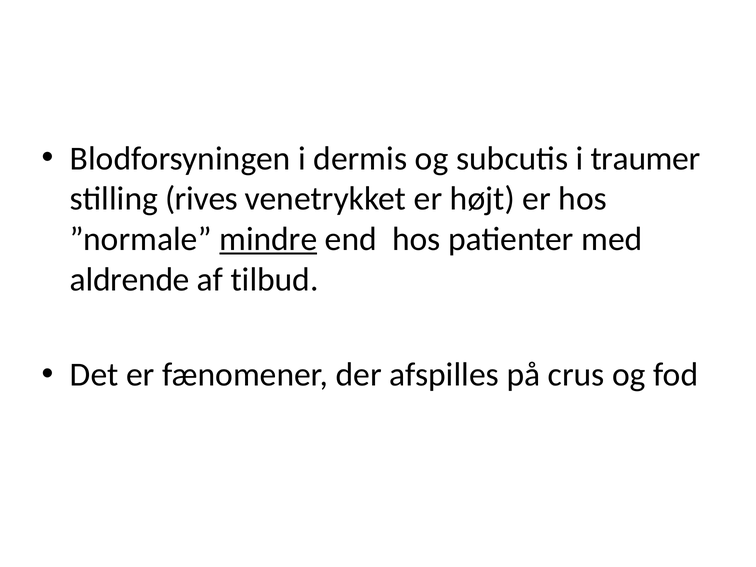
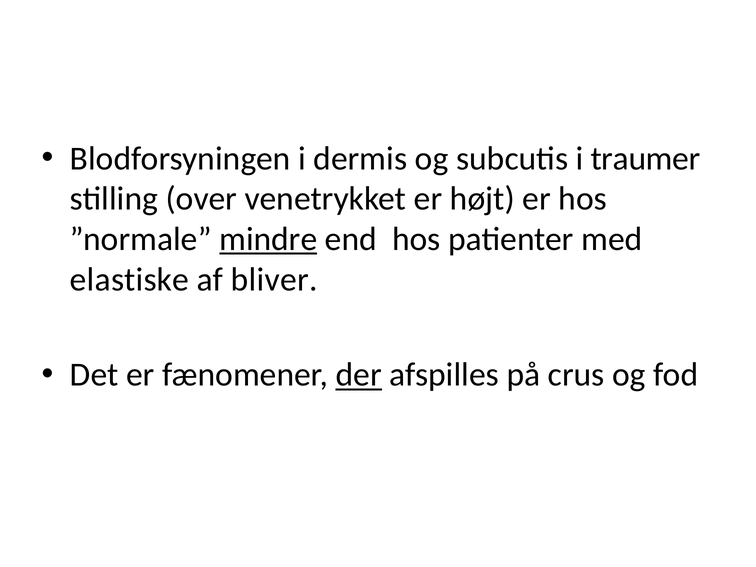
rives: rives -> over
aldrende: aldrende -> elastiske
tilbud: tilbud -> bliver
der underline: none -> present
